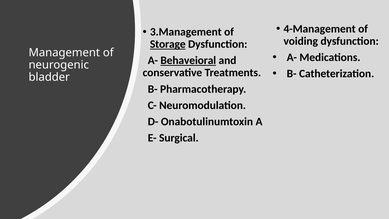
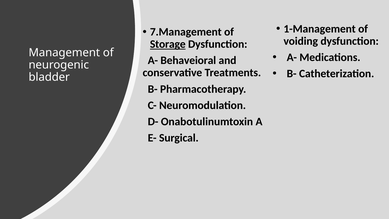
4-Management: 4-Management -> 1-Management
3.Management: 3.Management -> 7.Management
Behaveioral underline: present -> none
